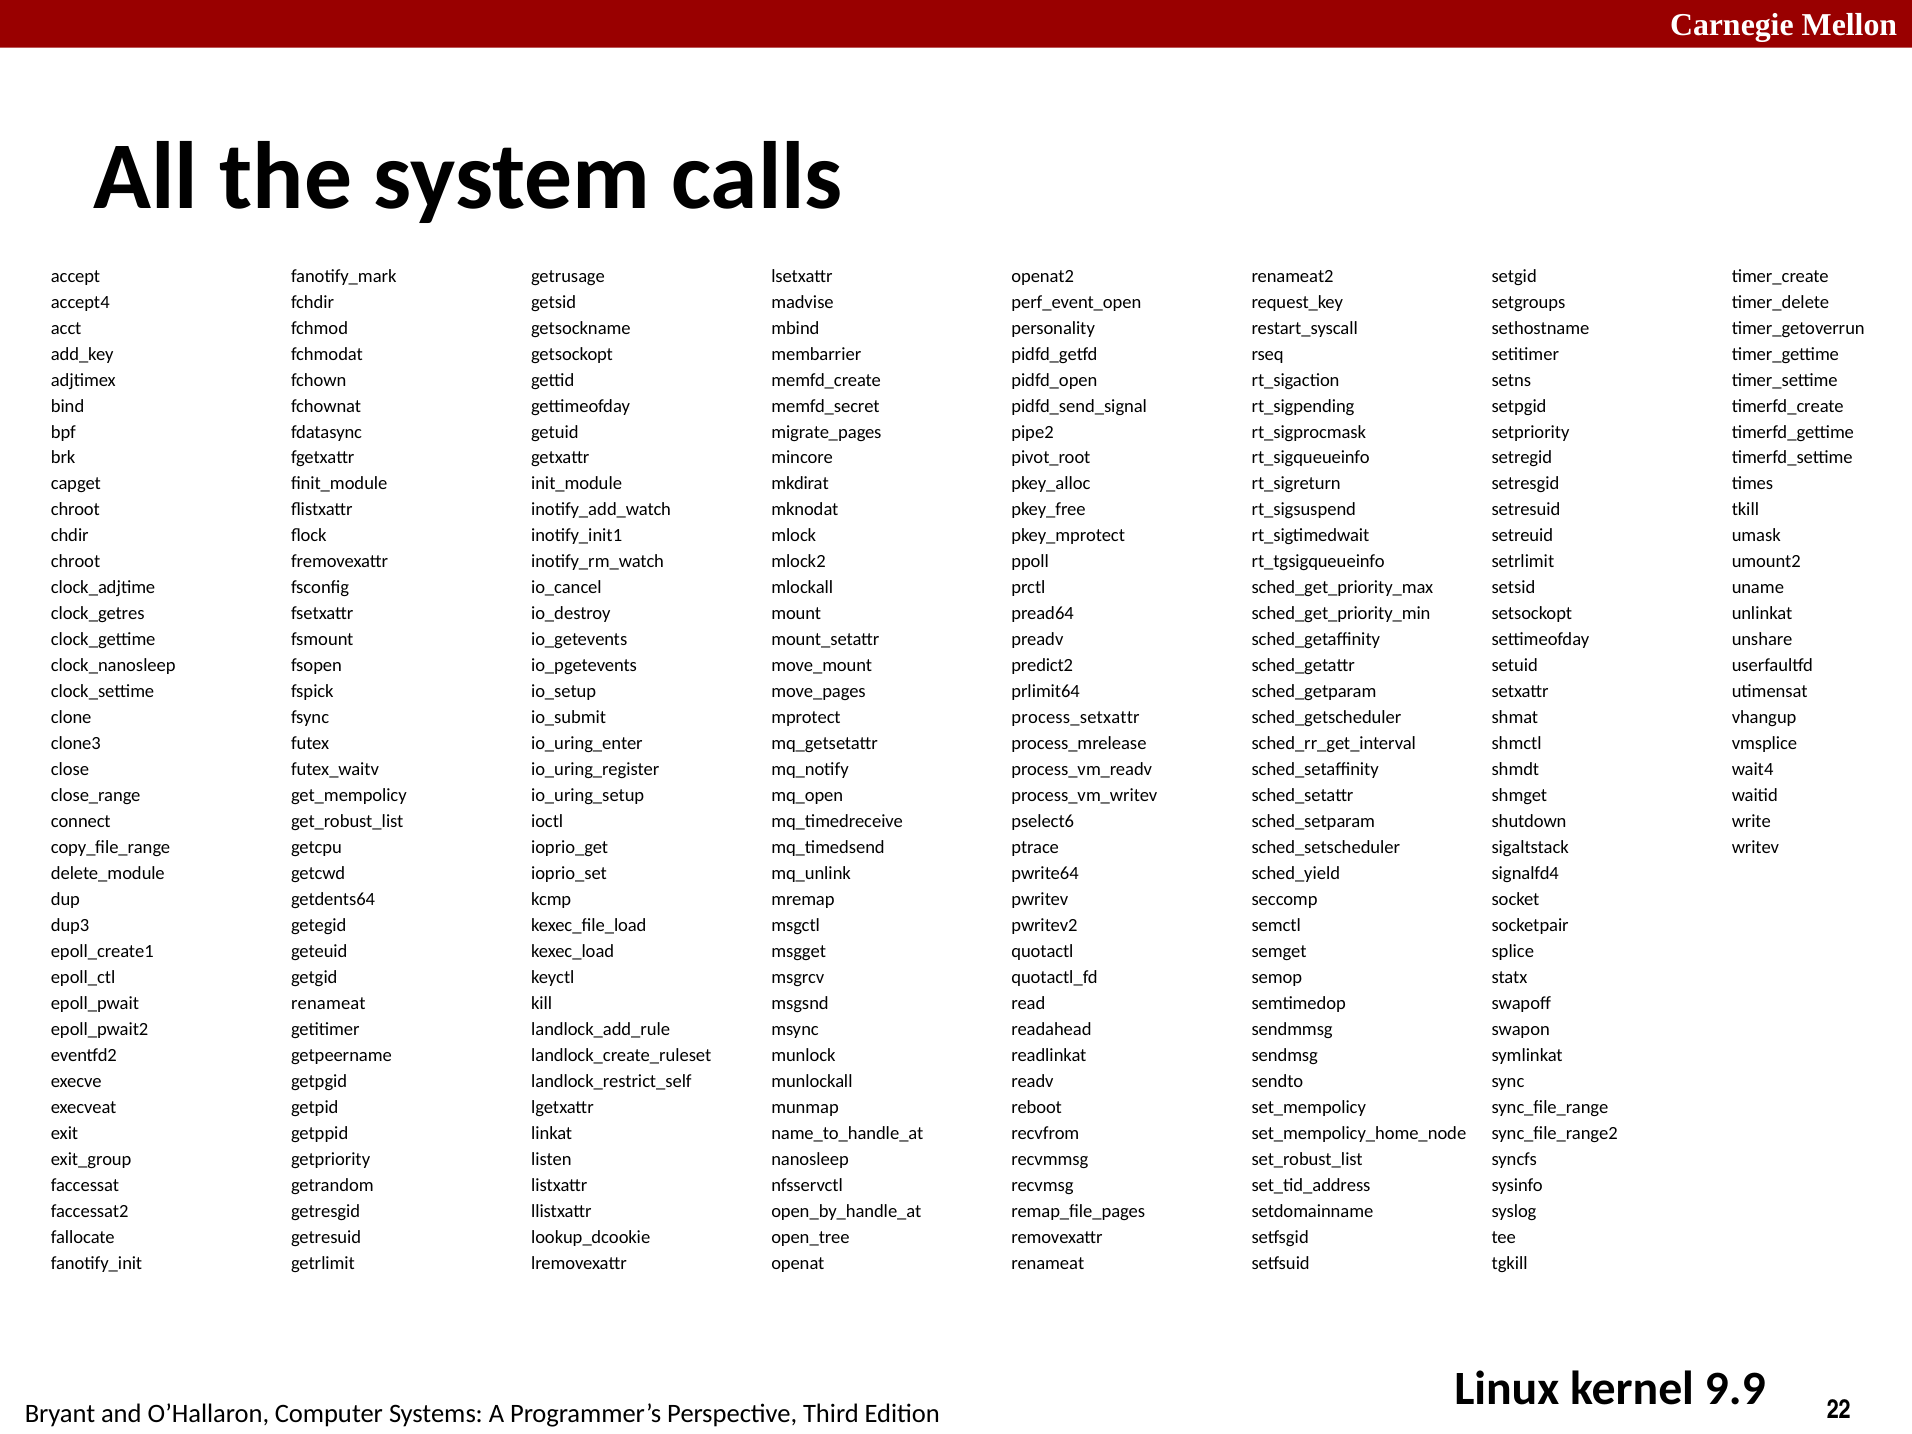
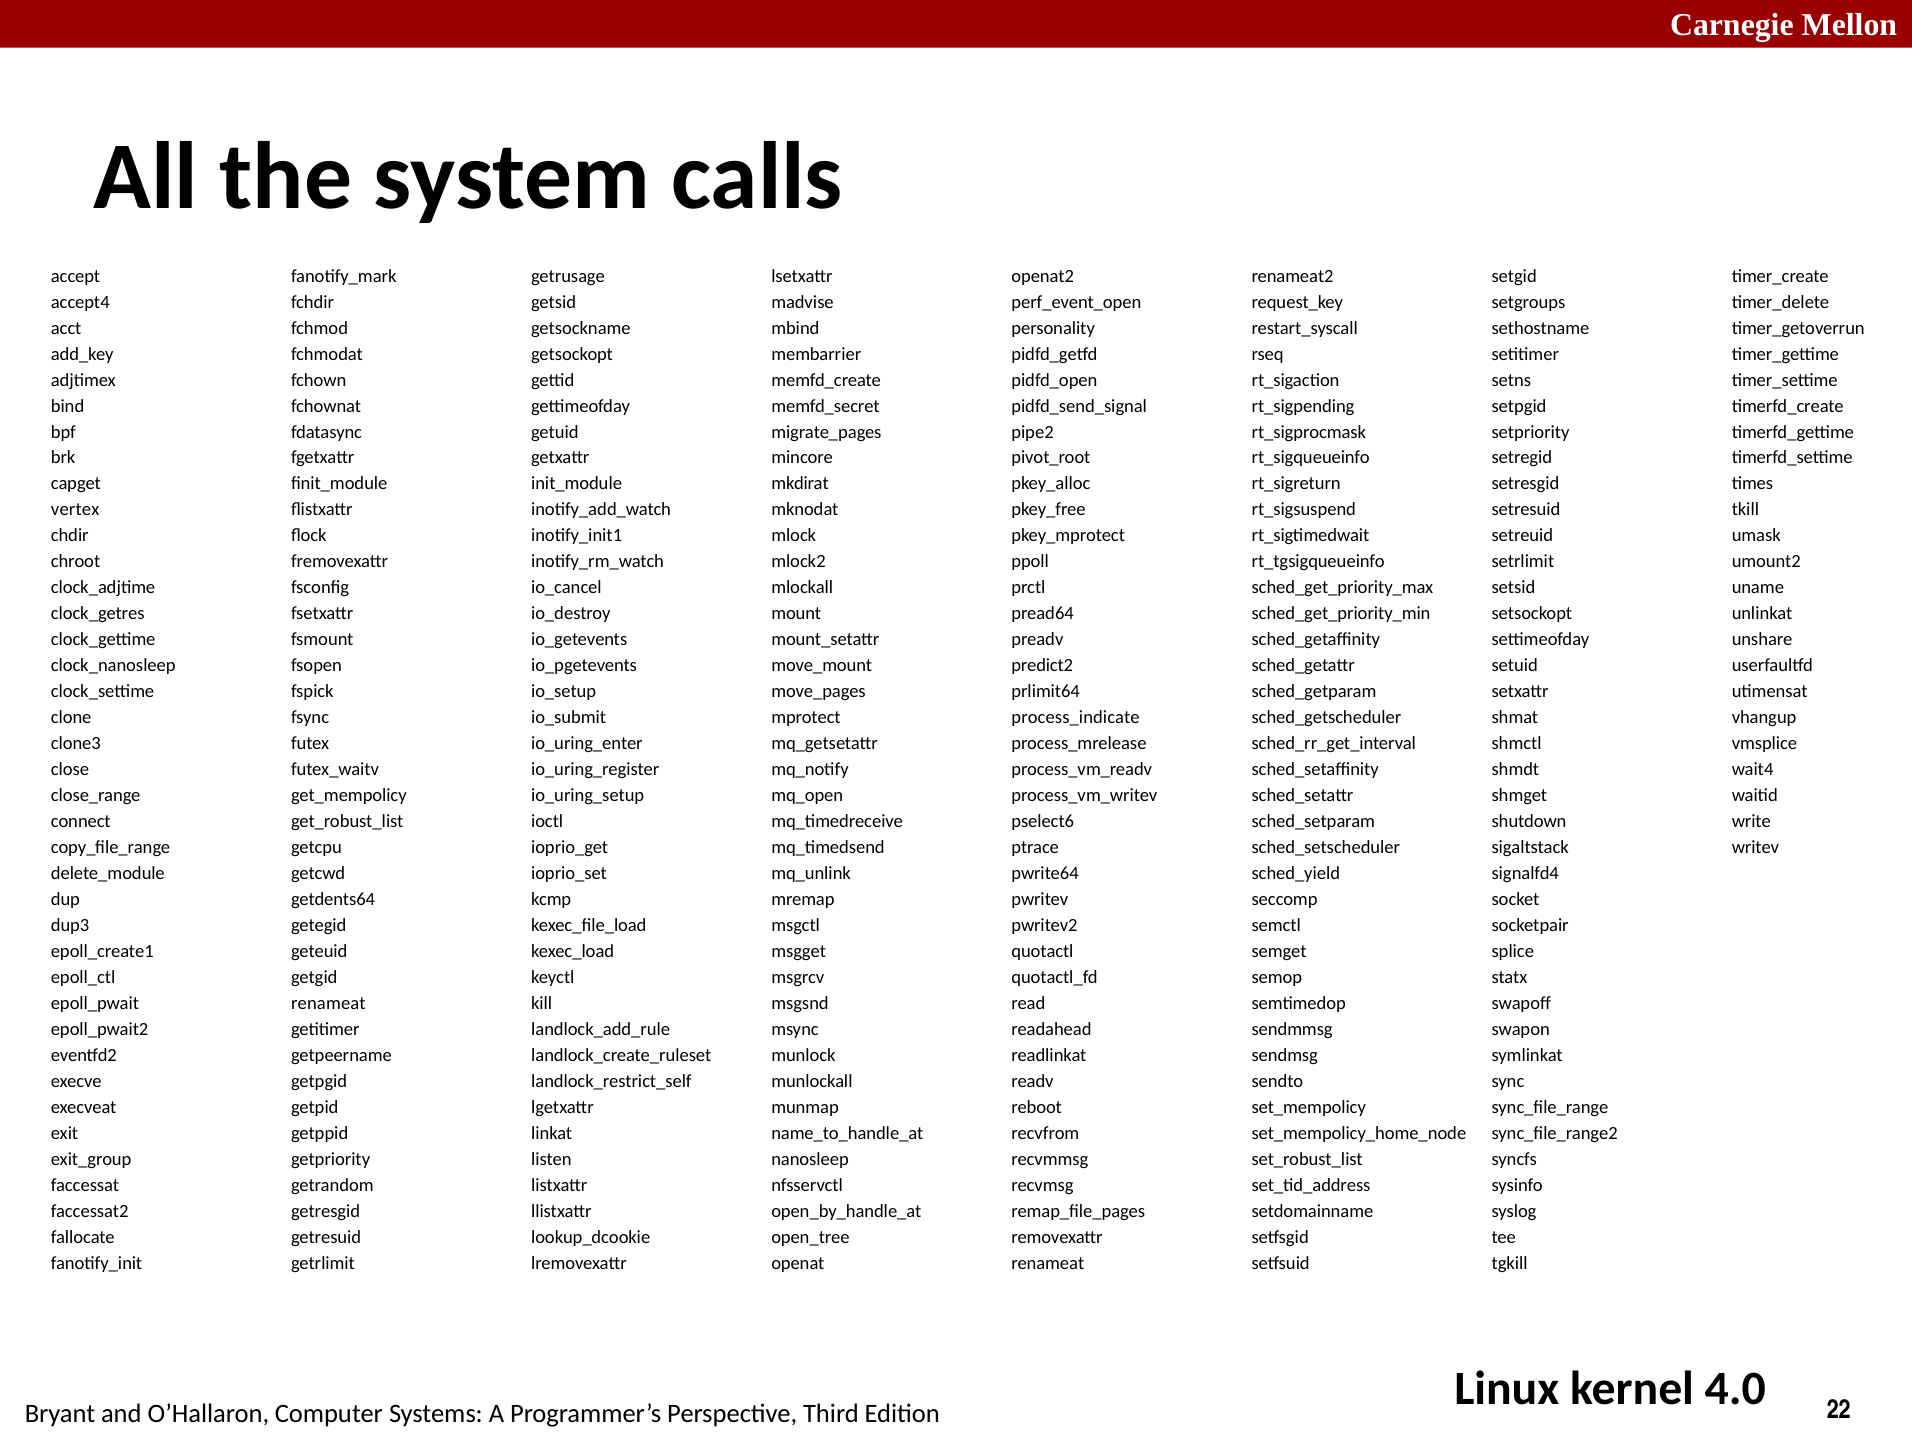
chroot at (75, 510): chroot -> vertex
process_setxattr: process_setxattr -> process_indicate
9.9: 9.9 -> 4.0
